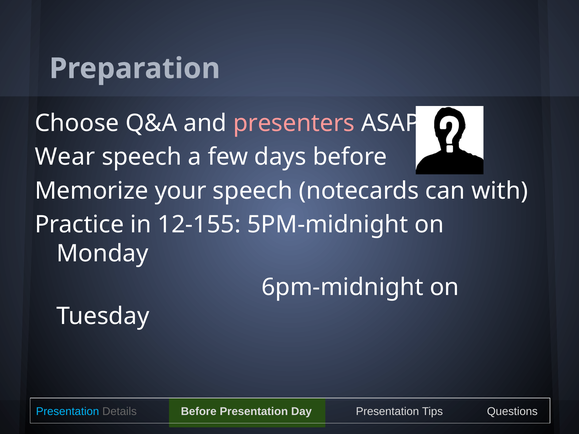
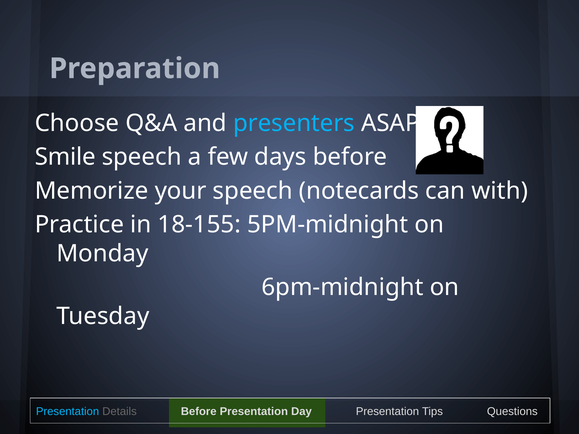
presenters colour: pink -> light blue
Wear: Wear -> Smile
12-155: 12-155 -> 18-155
